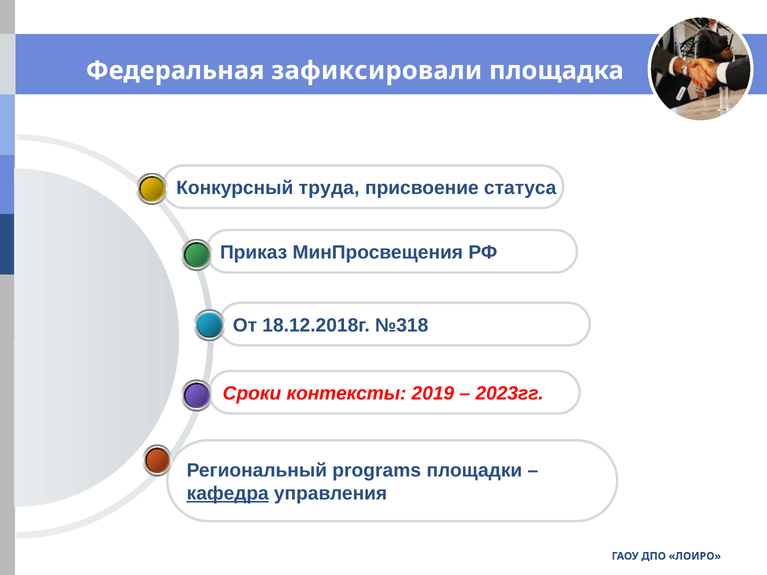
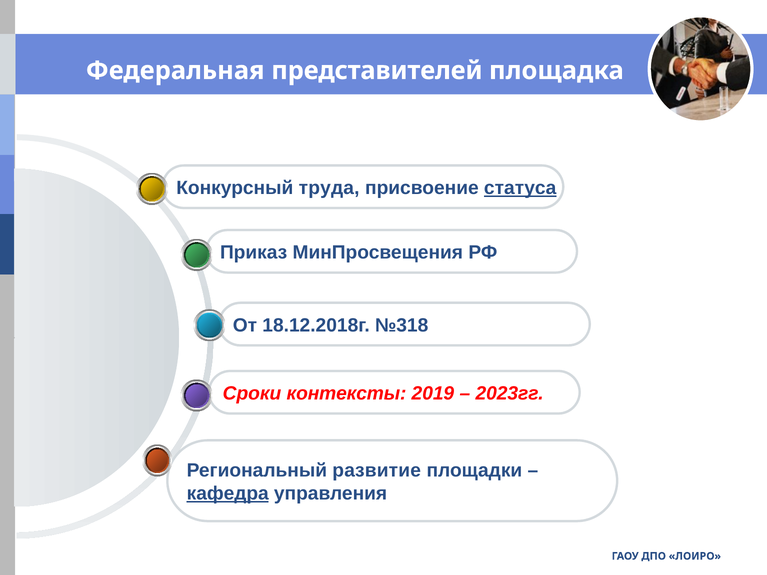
зафиксировали: зафиксировали -> представителей
статуса underline: none -> present
programs: programs -> развитие
